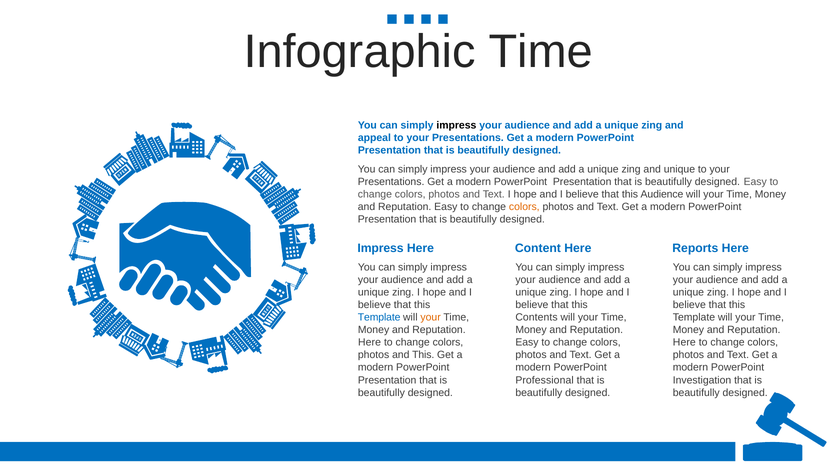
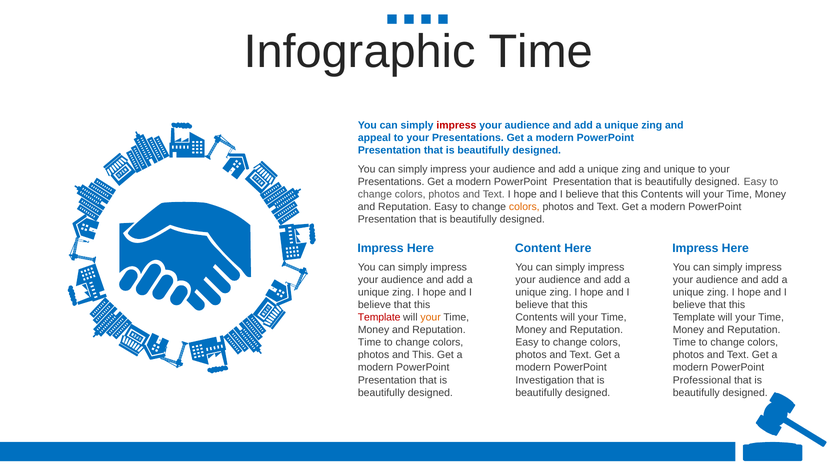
impress at (456, 125) colour: black -> red
Audience at (662, 194): Audience -> Contents
Reports at (695, 248): Reports -> Impress
Template at (379, 317) colour: blue -> red
Here at (369, 342): Here -> Time
Here at (684, 342): Here -> Time
Professional: Professional -> Investigation
Investigation: Investigation -> Professional
